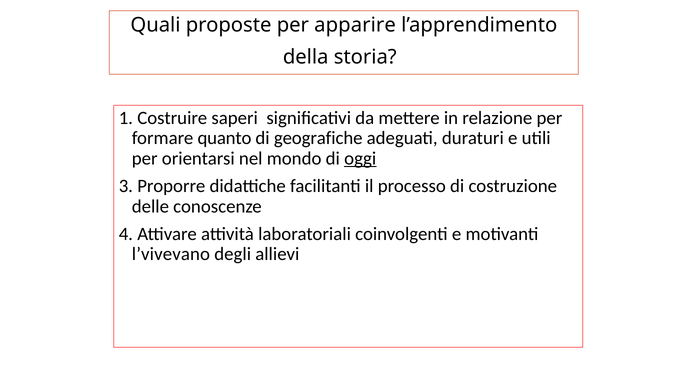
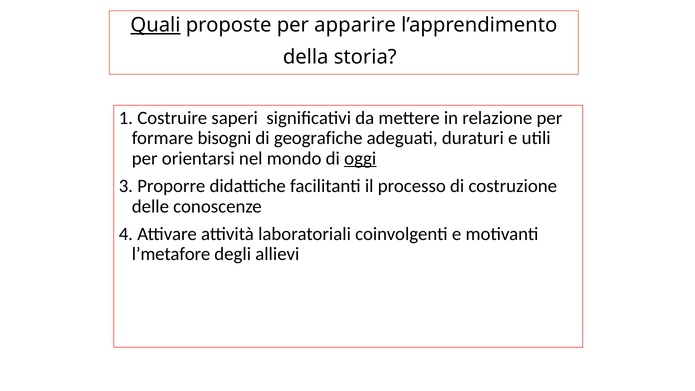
Quali underline: none -> present
quanto: quanto -> bisogni
l’vivevano: l’vivevano -> l’metafore
